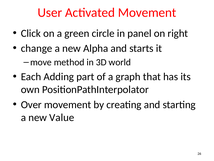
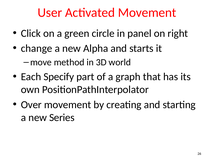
Adding: Adding -> Specify
Value: Value -> Series
